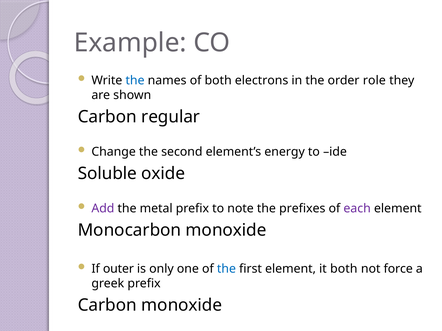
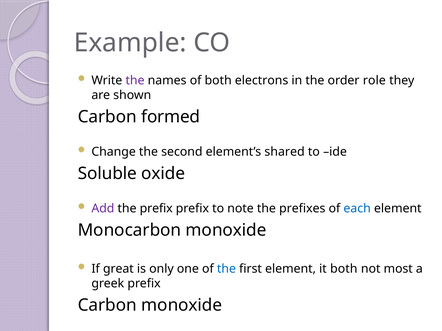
the at (135, 80) colour: blue -> purple
regular: regular -> formed
energy: energy -> shared
the metal: metal -> prefix
each colour: purple -> blue
outer: outer -> great
force: force -> most
